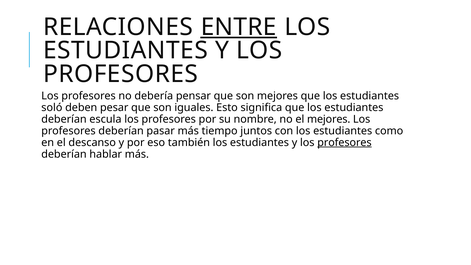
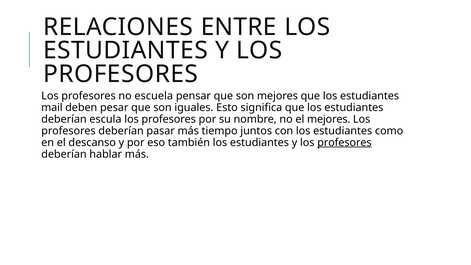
ENTRE underline: present -> none
debería: debería -> escuela
soló: soló -> mail
